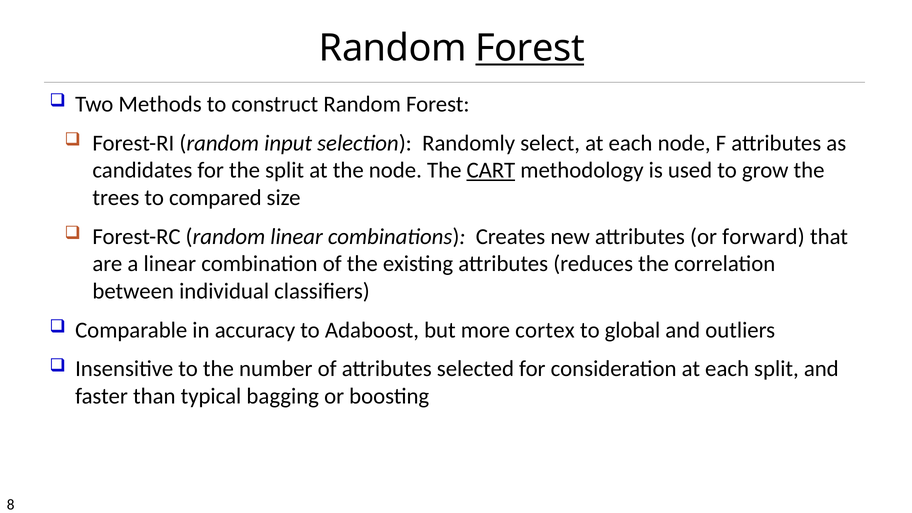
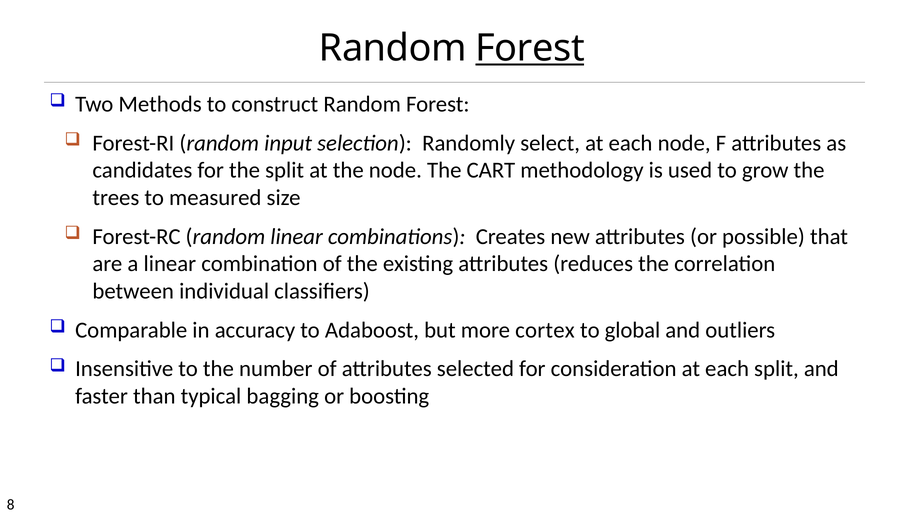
CART underline: present -> none
compared: compared -> measured
forward: forward -> possible
